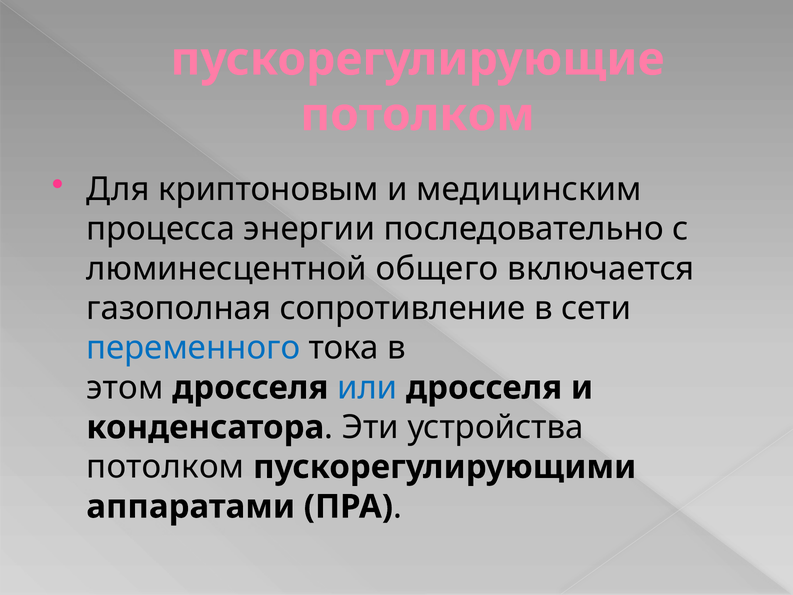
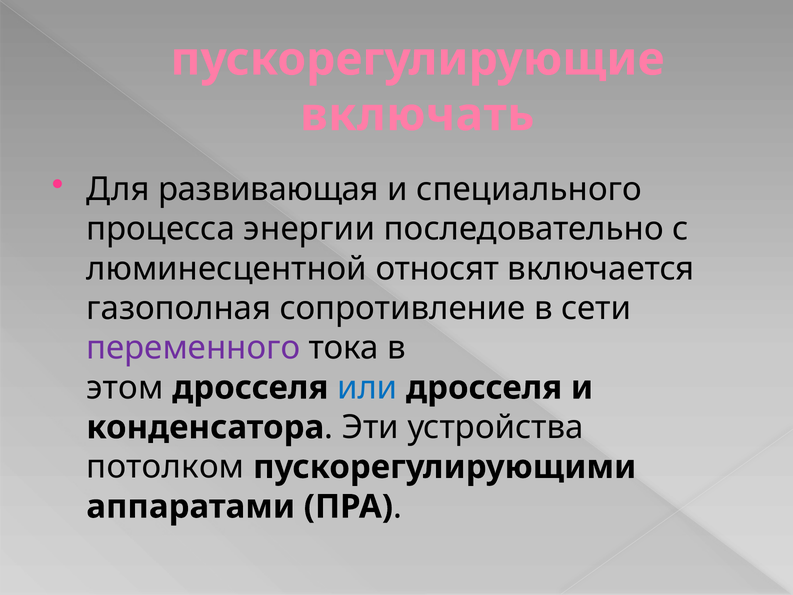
потолком at (418, 115): потолком -> включать
криптоновым: криптоновым -> развивающая
медицинским: медицинским -> специального
общего: общего -> относят
переменного colour: blue -> purple
